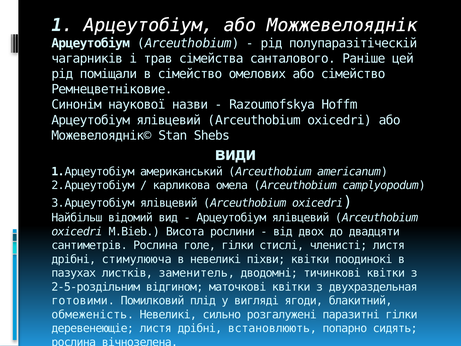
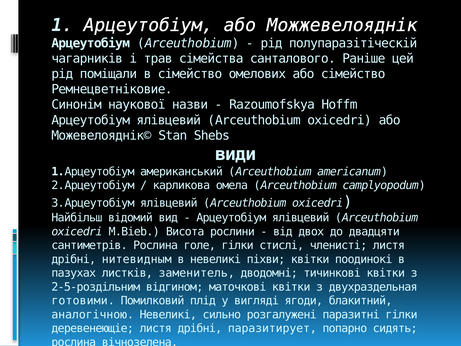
стимулююча: стимулююча -> нитевидным
обмеженість: обмеженість -> аналогічною
встановлюють: встановлюють -> паразитирует
